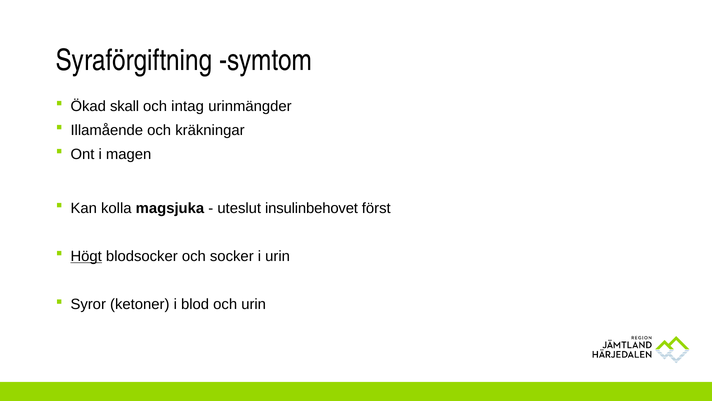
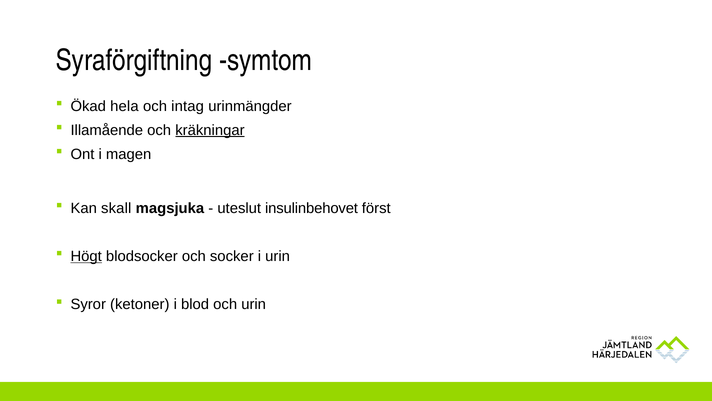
skall: skall -> hela
kräkningar underline: none -> present
kolla: kolla -> skall
